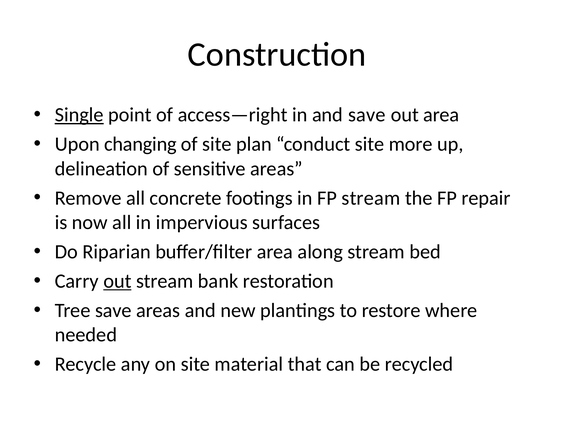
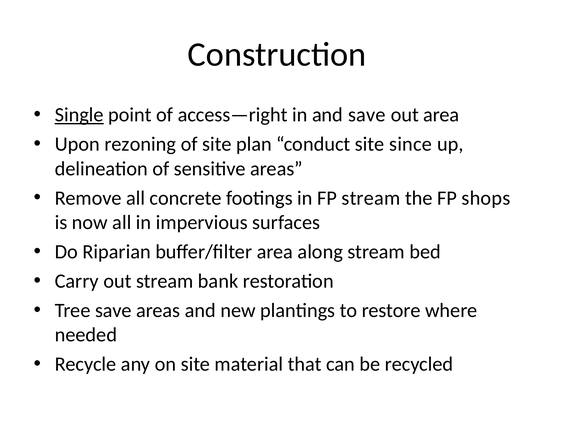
changing: changing -> rezoning
more: more -> since
repair: repair -> shops
out at (117, 281) underline: present -> none
